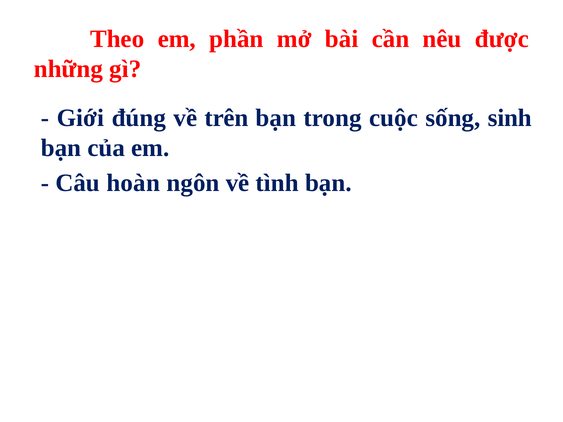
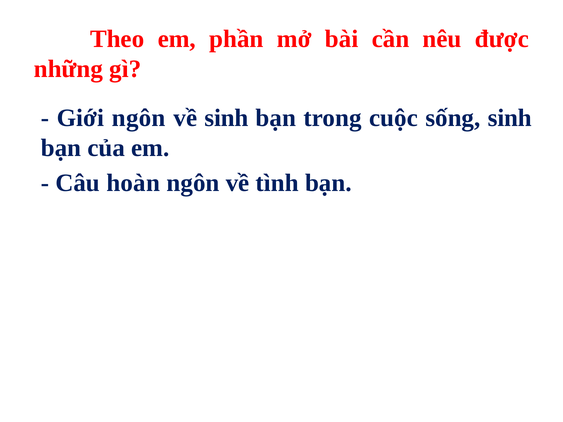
Giới đúng: đúng -> ngôn
về trên: trên -> sinh
